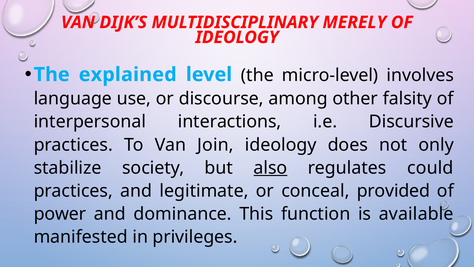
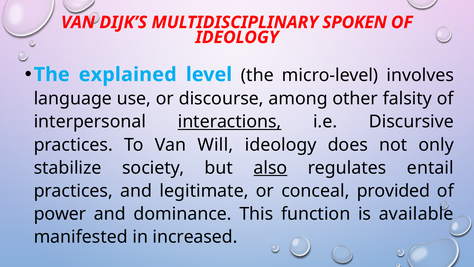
MERELY: MERELY -> SPOKEN
interactions underline: none -> present
Join: Join -> Will
could: could -> entail
privileges: privileges -> increased
